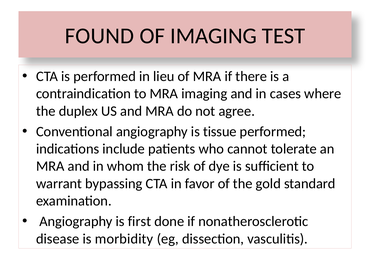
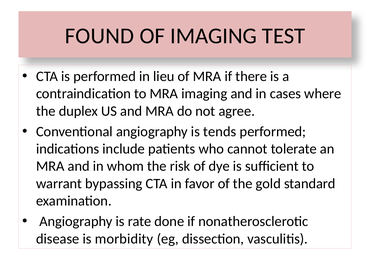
tissue: tissue -> tends
first: first -> rate
